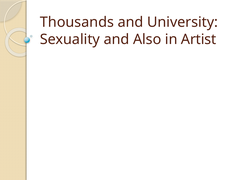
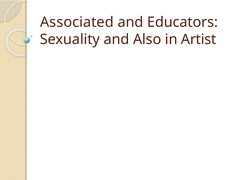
Thousands: Thousands -> Associated
University: University -> Educators
